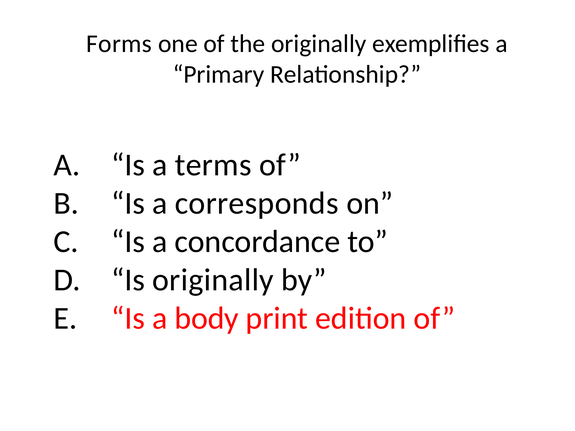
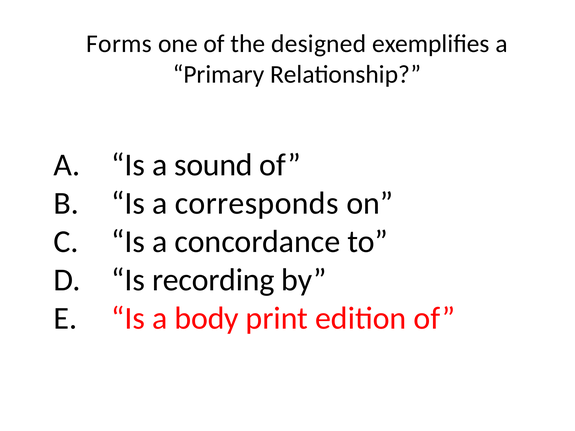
the originally: originally -> designed
terms: terms -> sound
Is originally: originally -> recording
